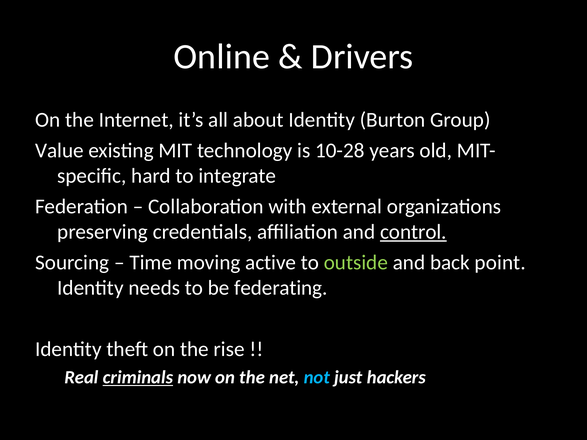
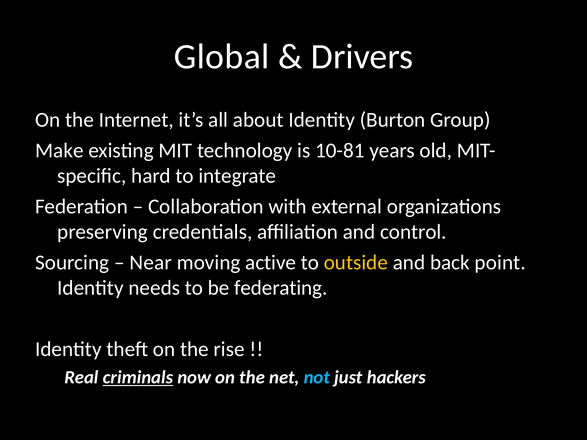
Online: Online -> Global
Value: Value -> Make
10-28: 10-28 -> 10-81
control underline: present -> none
Time: Time -> Near
outside colour: light green -> yellow
